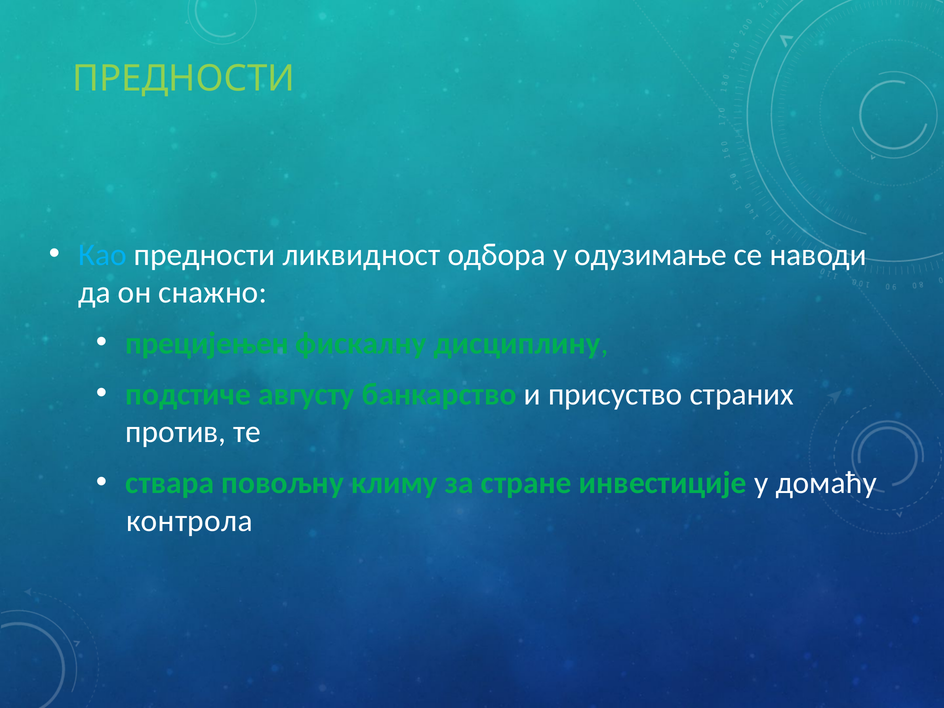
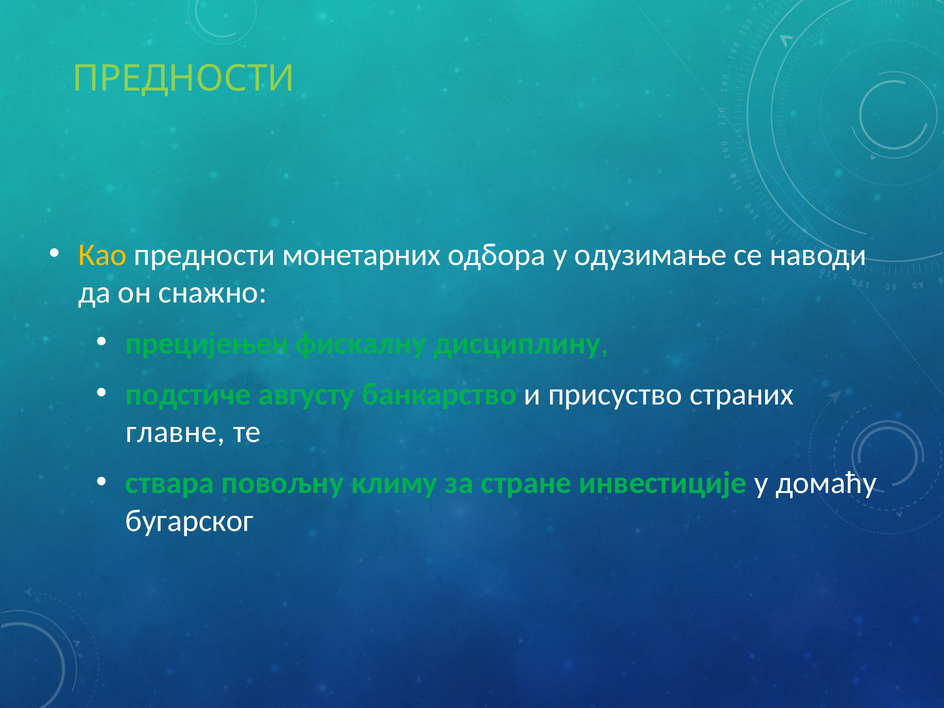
Као colour: light blue -> yellow
ликвидност: ликвидност -> монетарних
против: против -> главне
контрола: контрола -> бугарског
